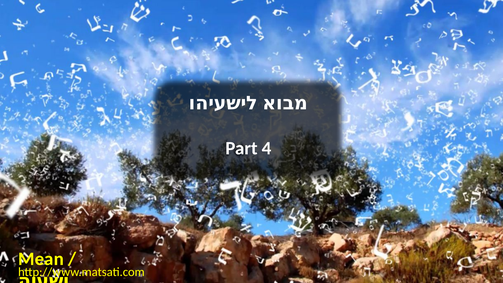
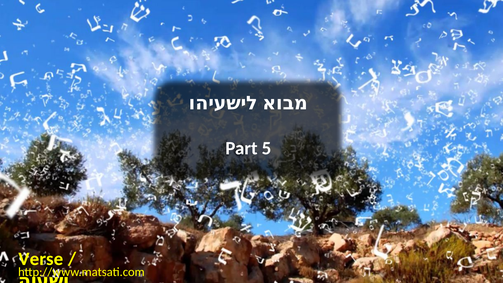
4: 4 -> 5
Mean: Mean -> Verse
